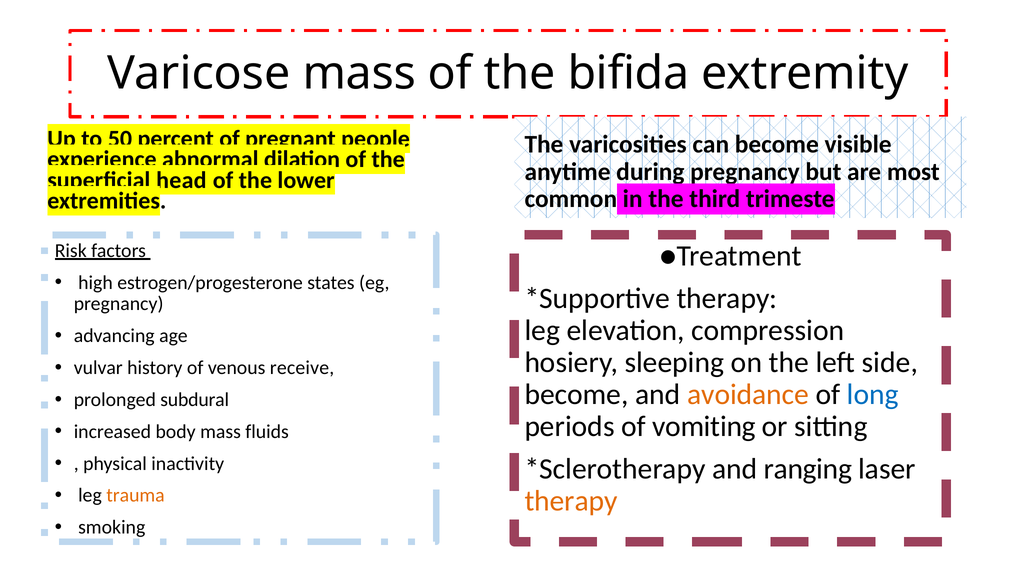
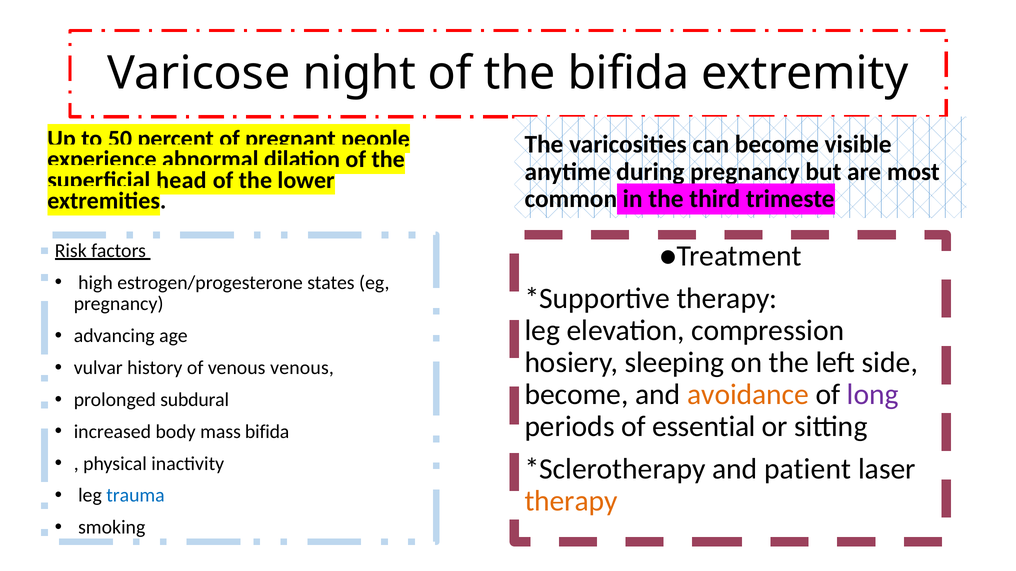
Varicose mass: mass -> night
venous receive: receive -> venous
long colour: blue -> purple
vomiting: vomiting -> essential
mass fluids: fluids -> bifida
ranging: ranging -> patient
trauma colour: orange -> blue
